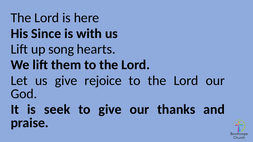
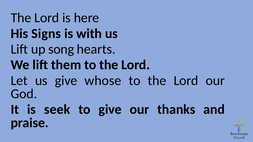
Since: Since -> Signs
rejoice: rejoice -> whose
